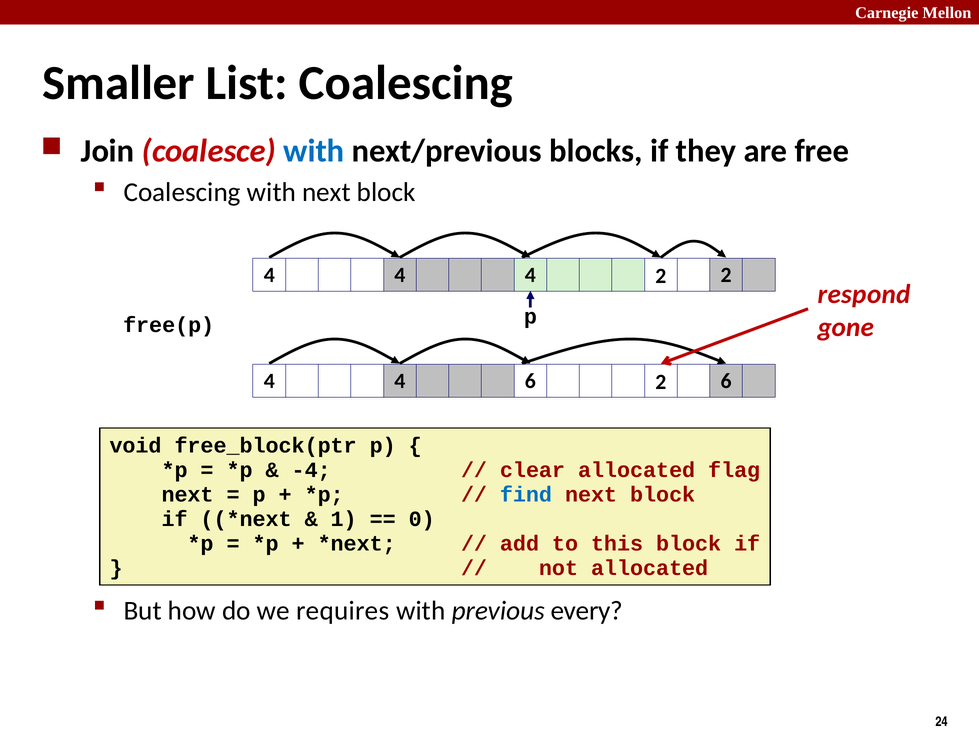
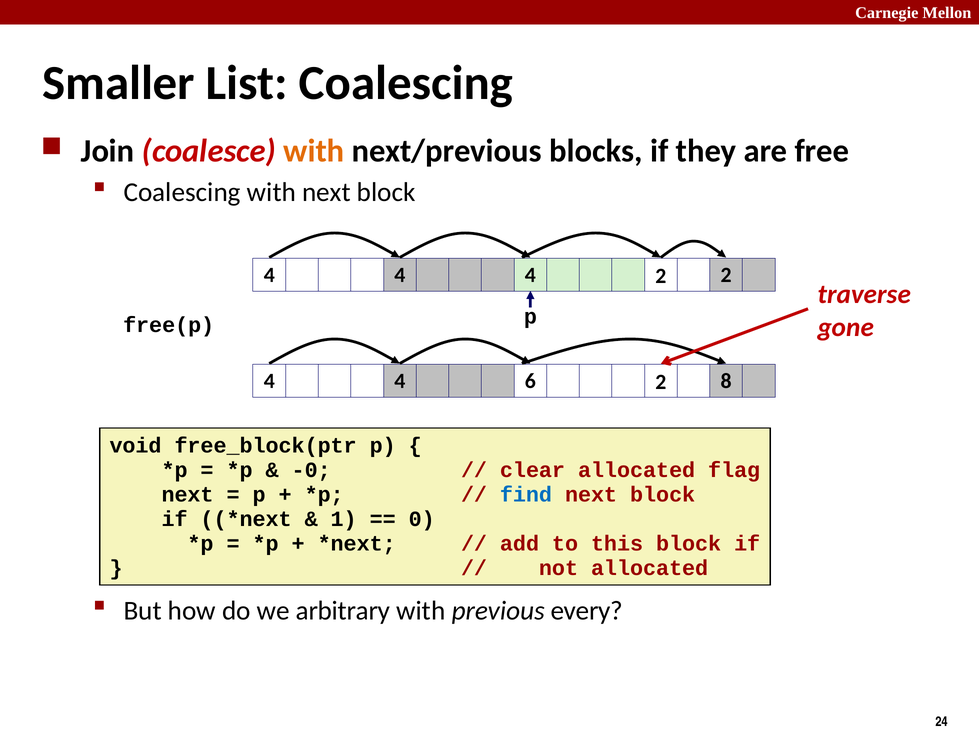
with at (314, 151) colour: blue -> orange
respond: respond -> traverse
4 4 6: 6 -> 8
-4: -4 -> -0
requires: requires -> arbitrary
